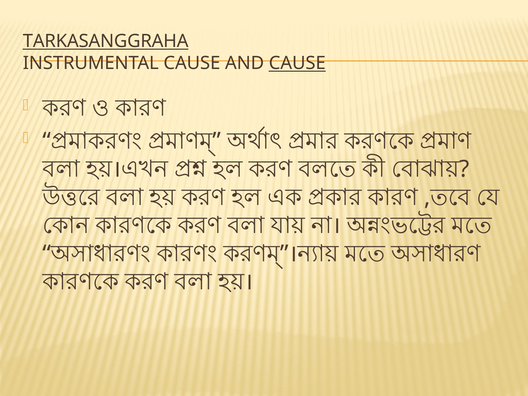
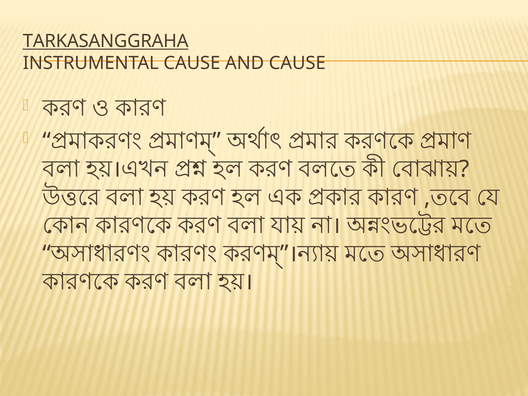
CAUSE at (297, 63) underline: present -> none
